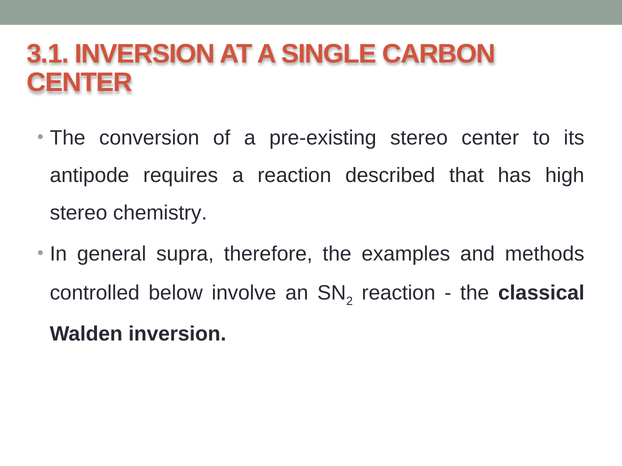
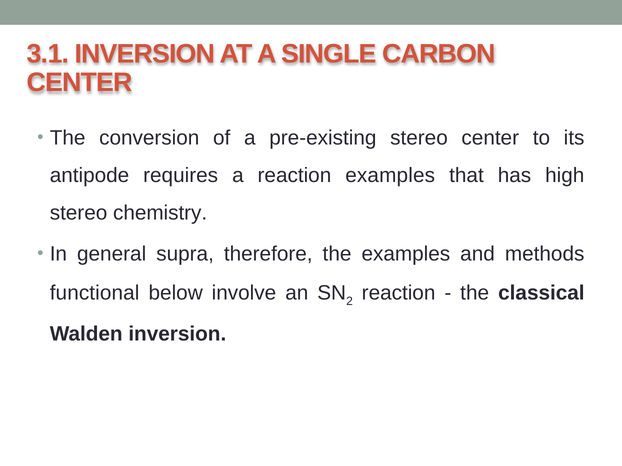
reaction described: described -> examples
controlled: controlled -> functional
